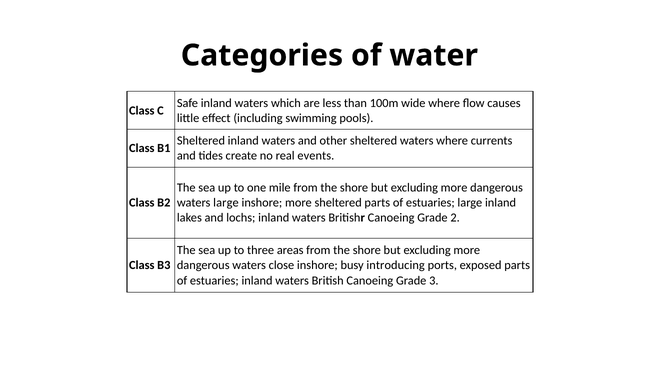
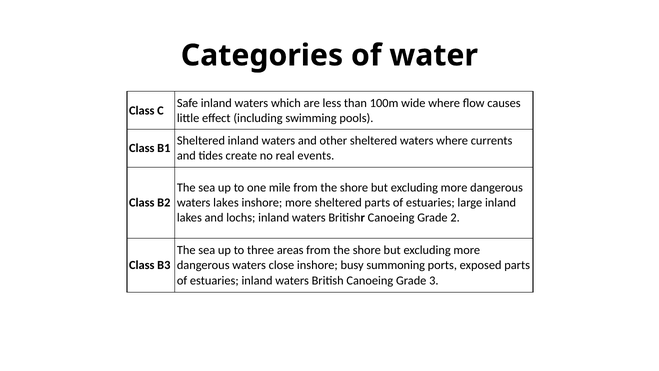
waters large: large -> lakes
introducing: introducing -> summoning
